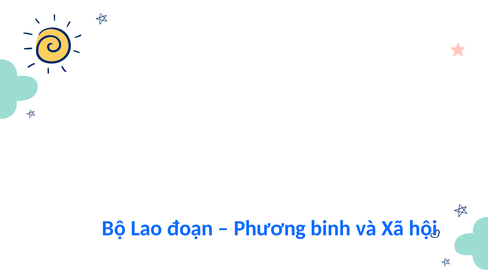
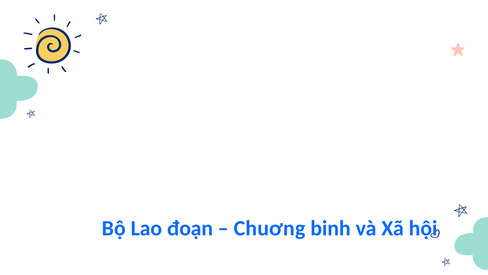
Phương: Phương -> Chuơng
